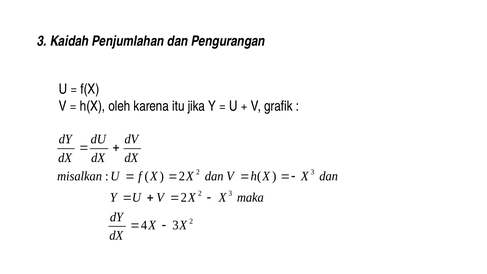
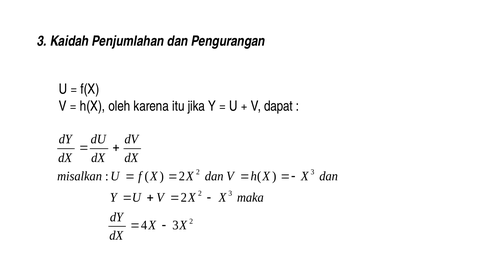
grafik: grafik -> dapat
